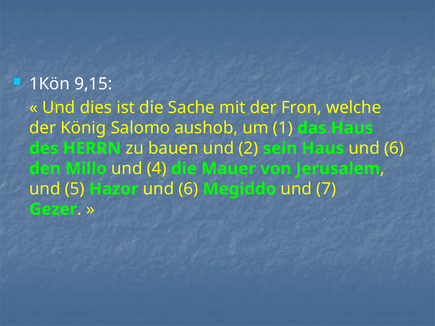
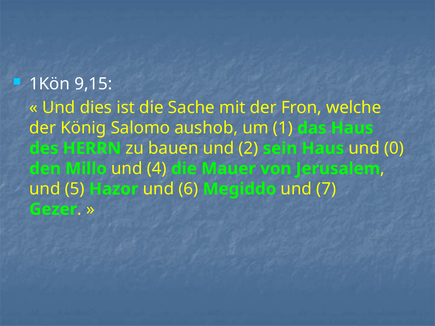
Haus und 6: 6 -> 0
